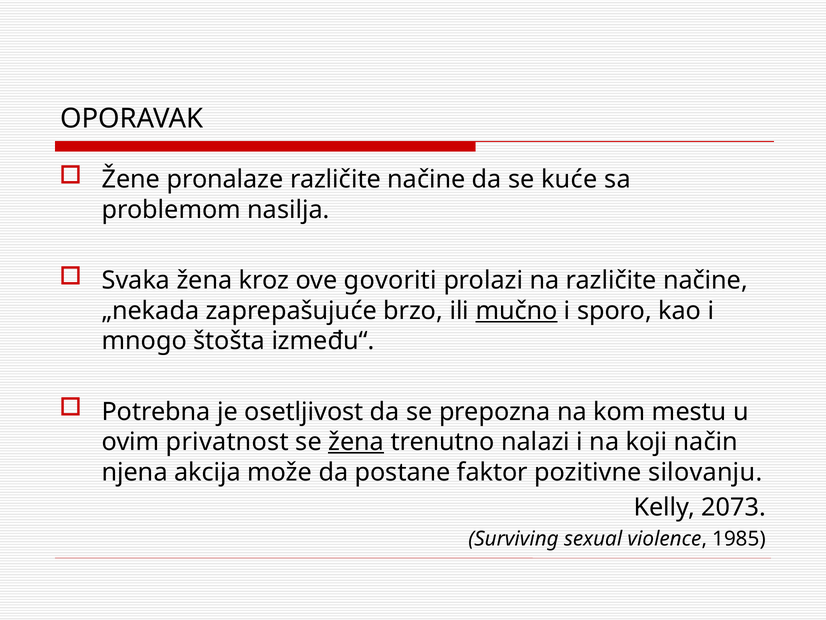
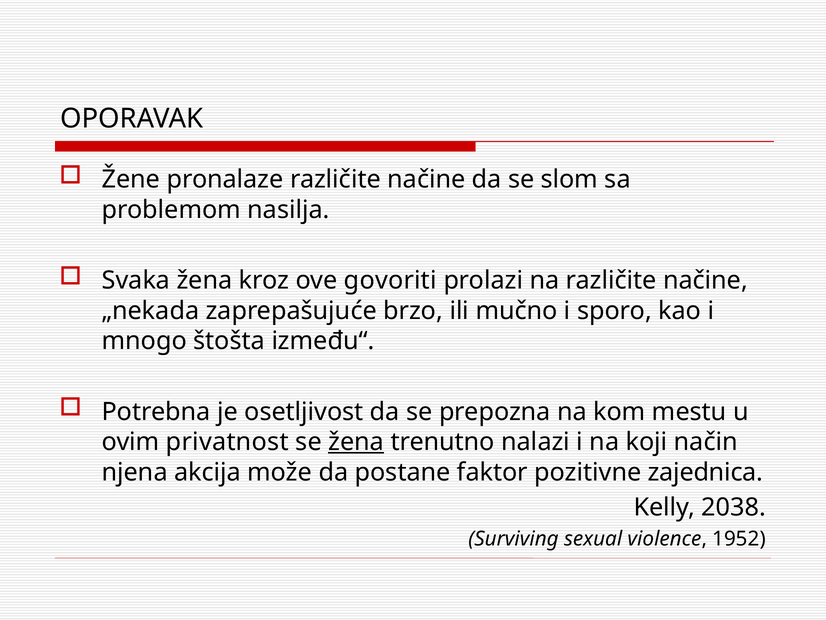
kuće: kuće -> slom
mučno underline: present -> none
silovanju: silovanju -> zajednica
2073: 2073 -> 2038
1985: 1985 -> 1952
